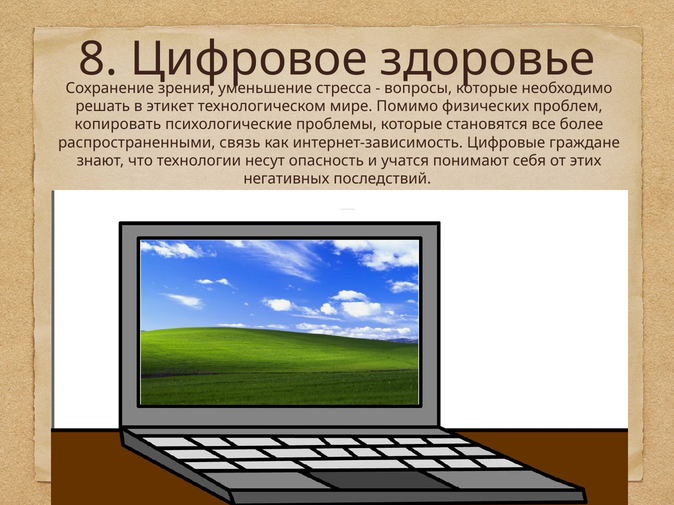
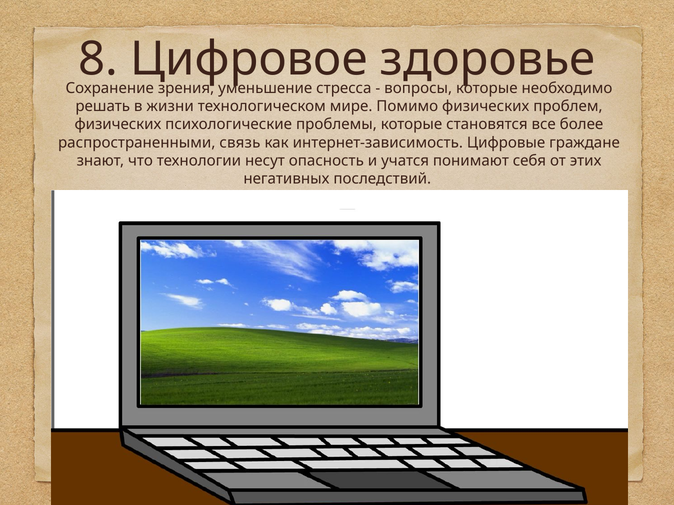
этикет: этикет -> жизни
копировать at (118, 125): копировать -> физических
